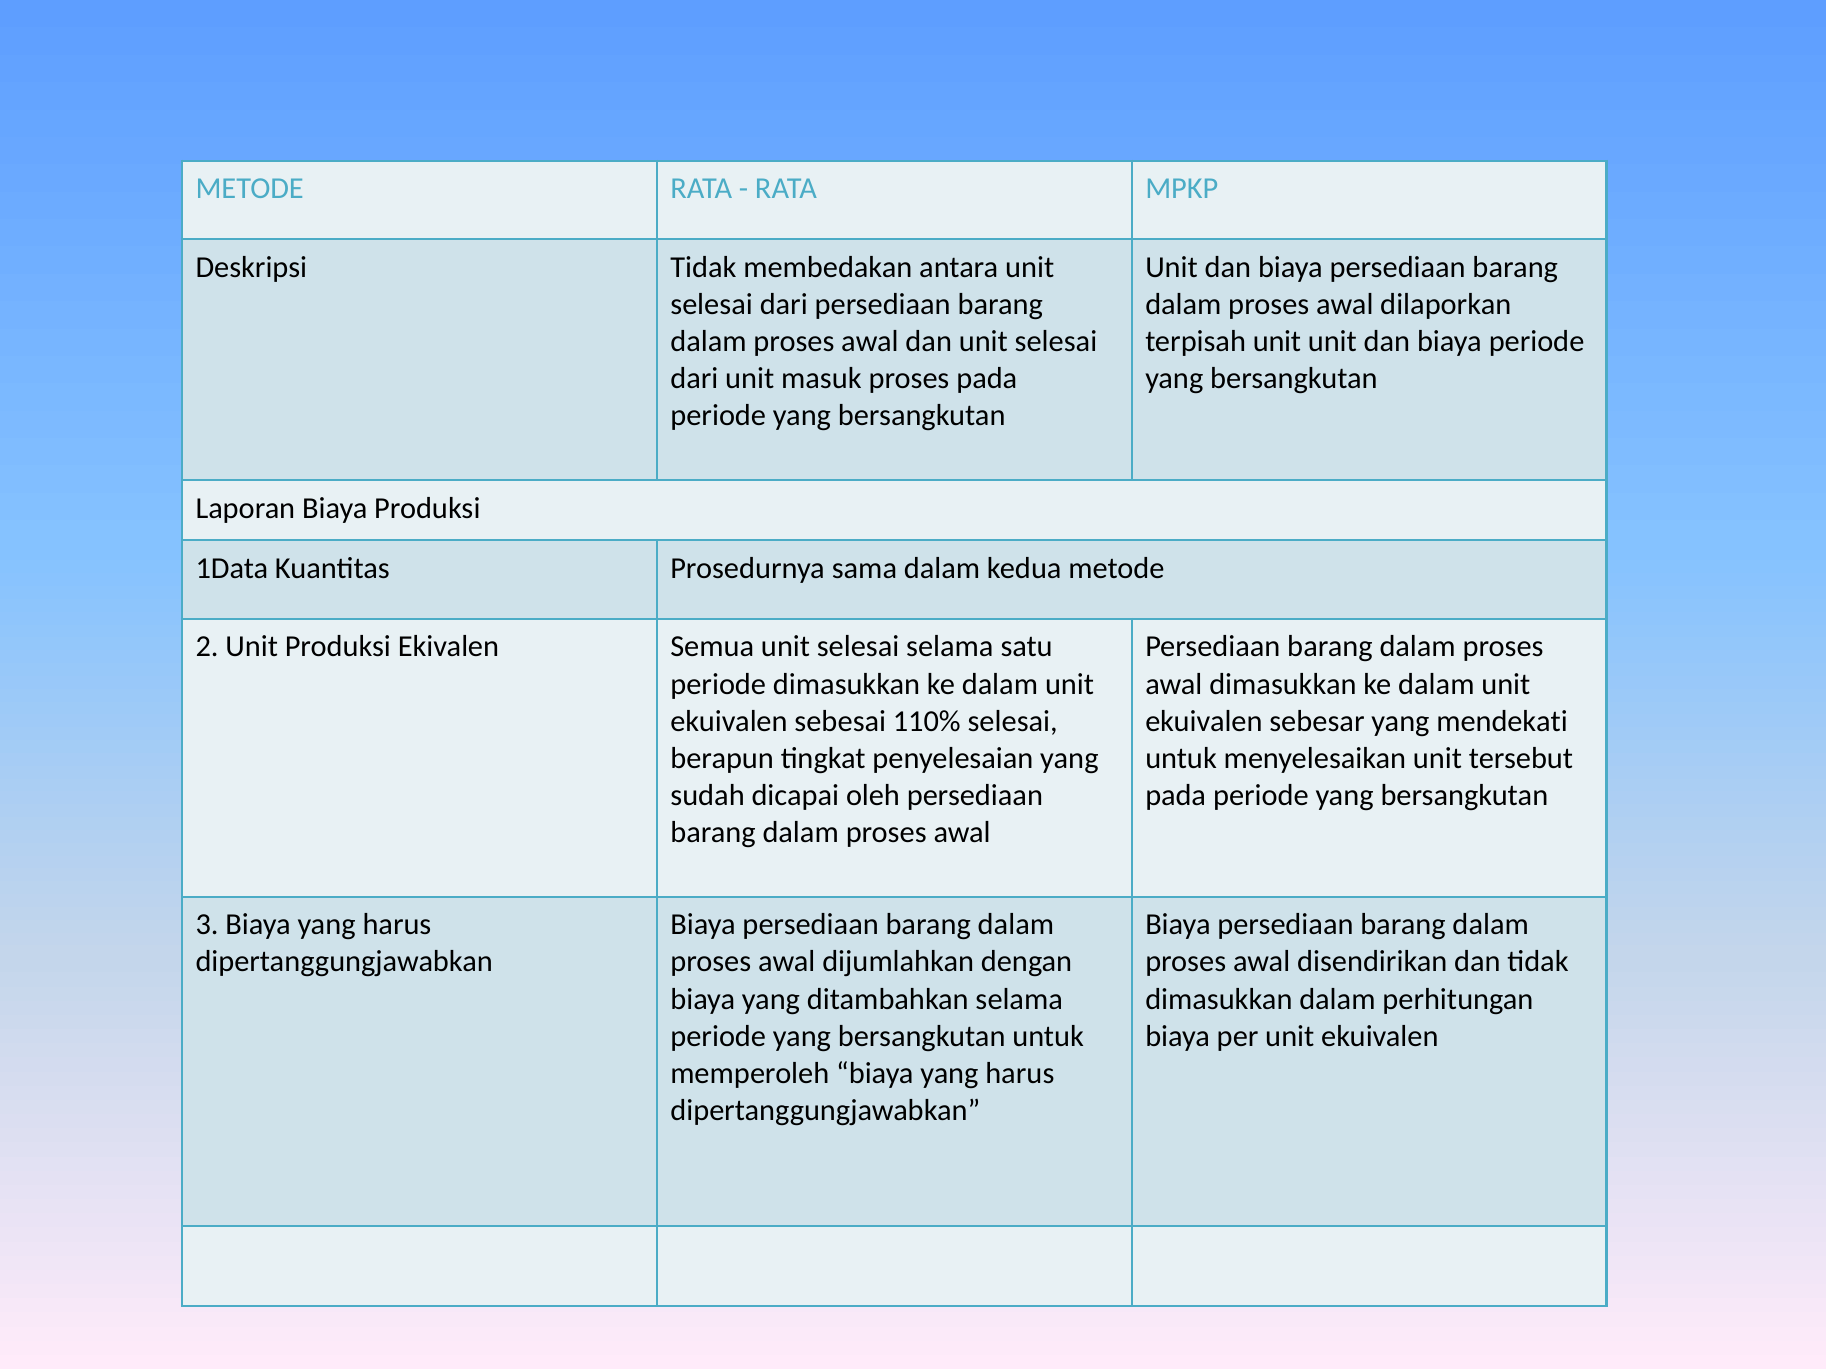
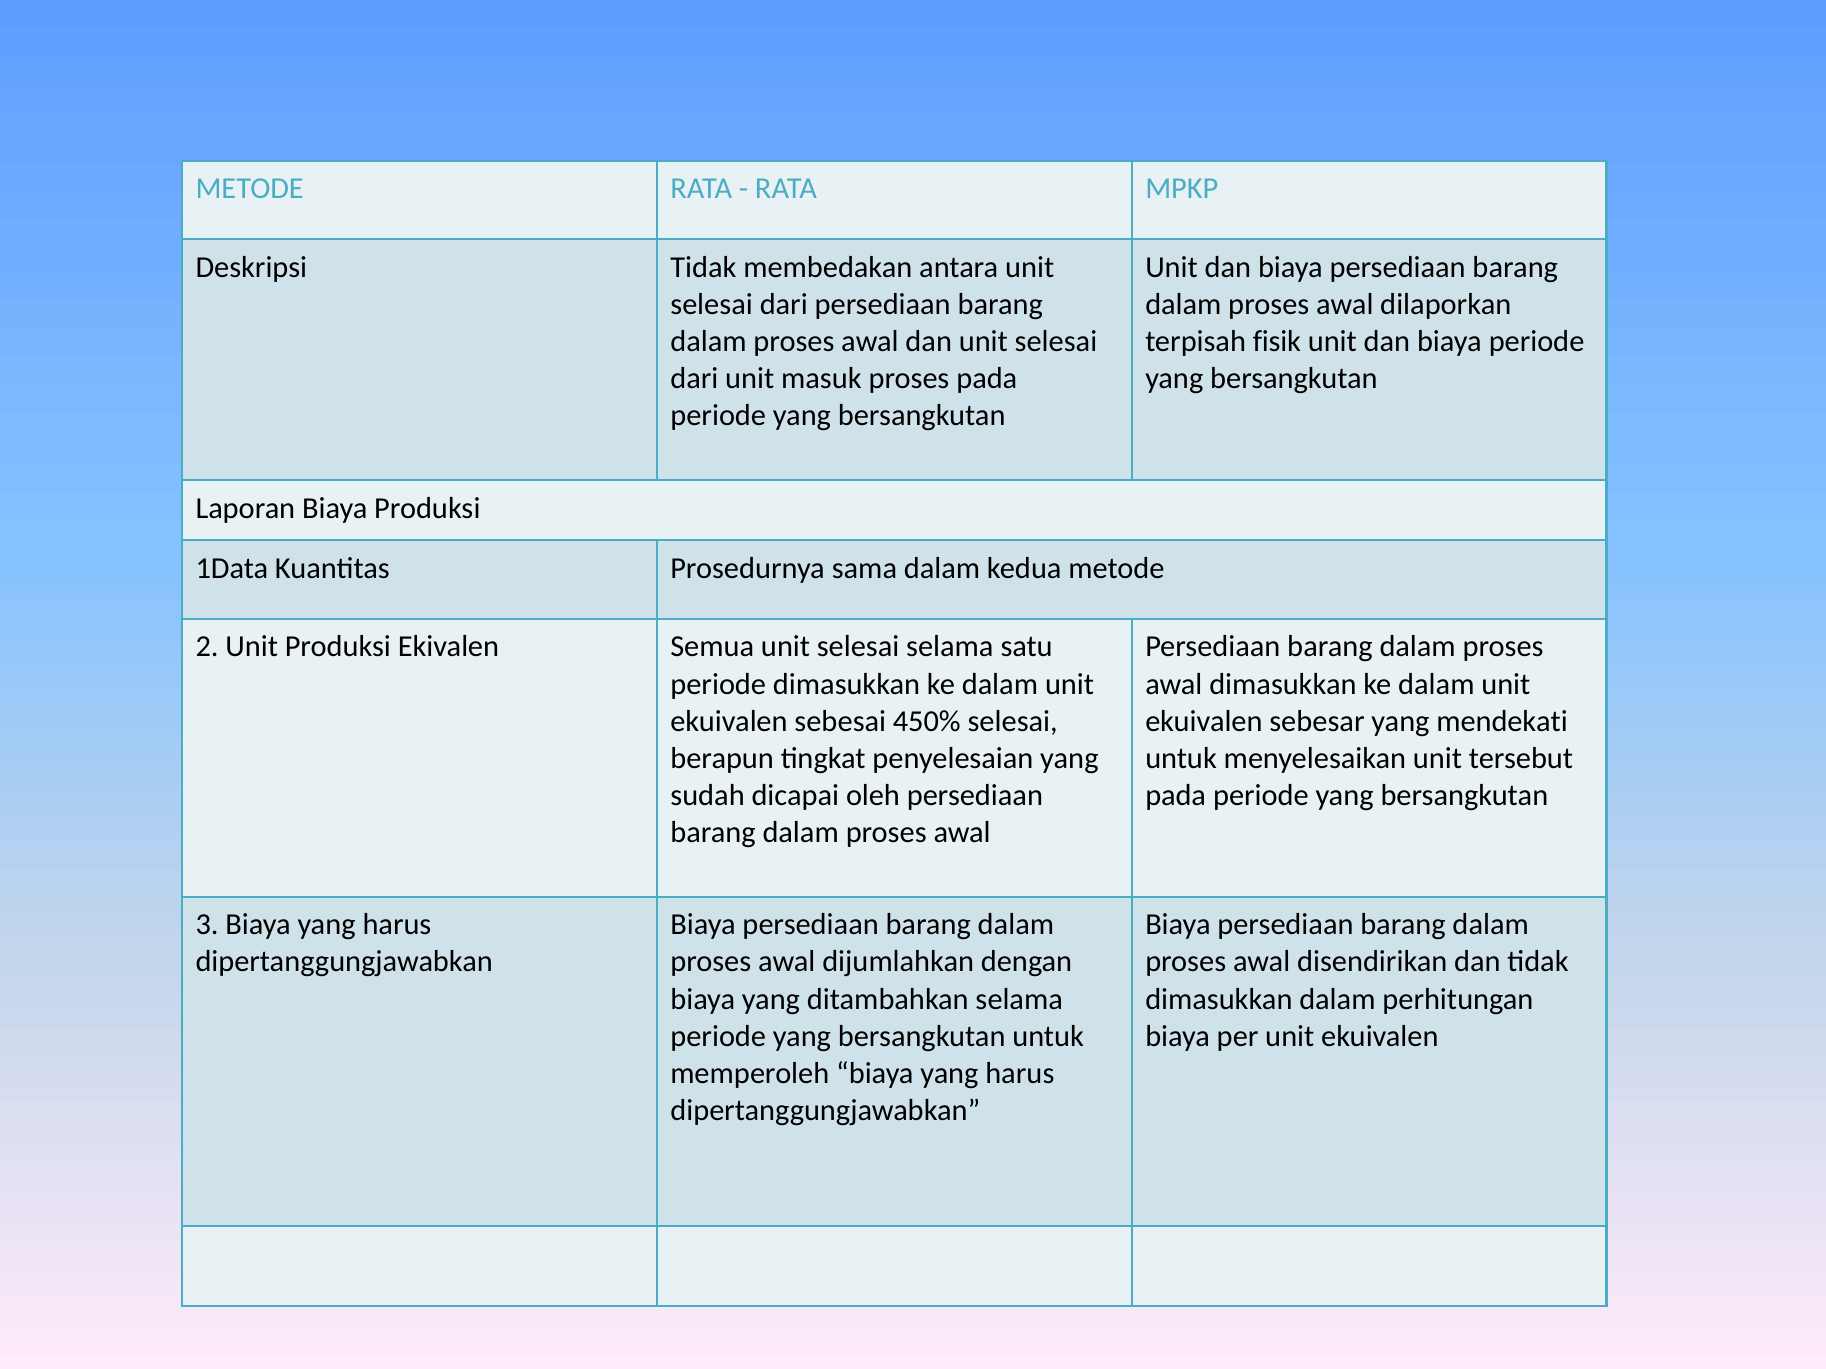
terpisah unit: unit -> fisik
110%: 110% -> 450%
